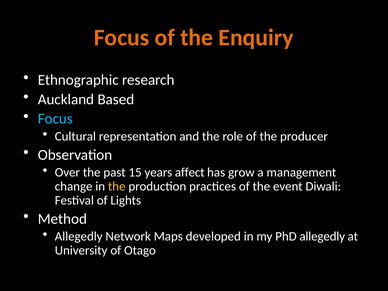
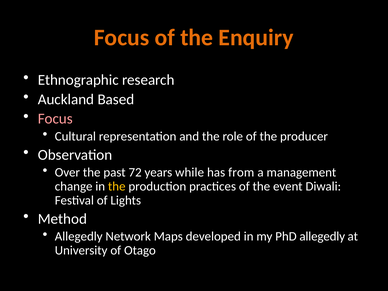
Focus at (55, 119) colour: light blue -> pink
15: 15 -> 72
affect: affect -> while
grow: grow -> from
